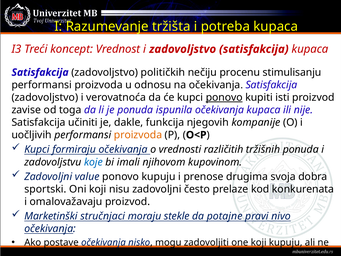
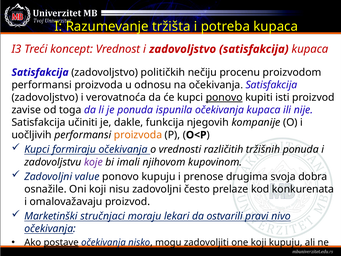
stimulisanju: stimulisanju -> proizvodom
koje colour: blue -> purple
sportski: sportski -> osnažile
stekle: stekle -> lekari
potajne: potajne -> ostvarili
postave at (61, 242) underline: none -> present
